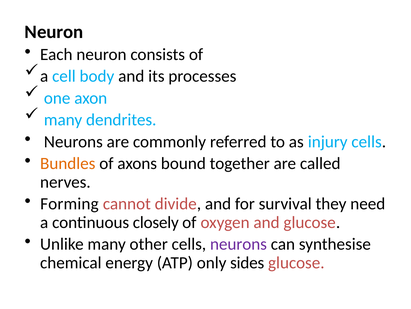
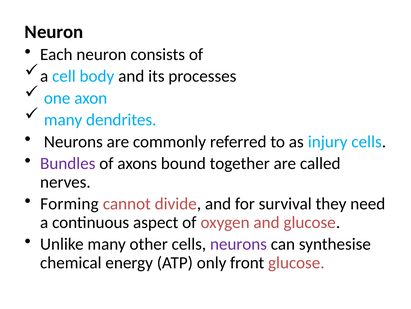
Bundles colour: orange -> purple
closely: closely -> aspect
sides: sides -> front
